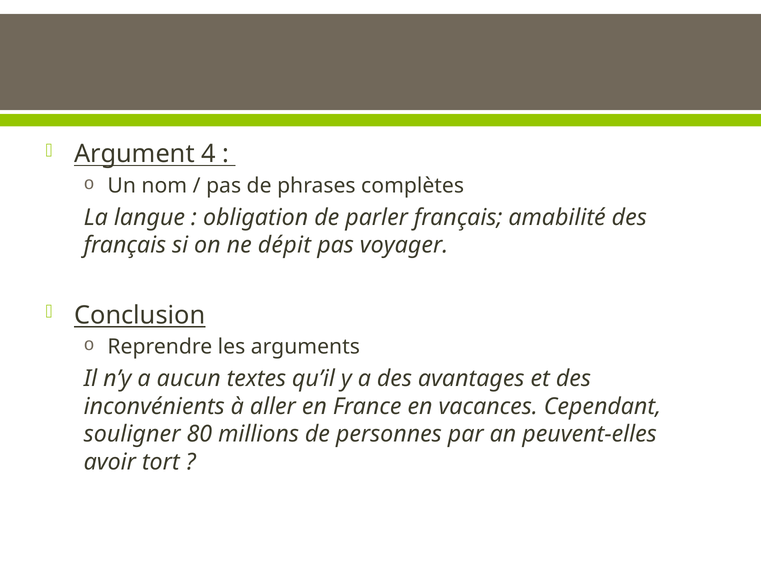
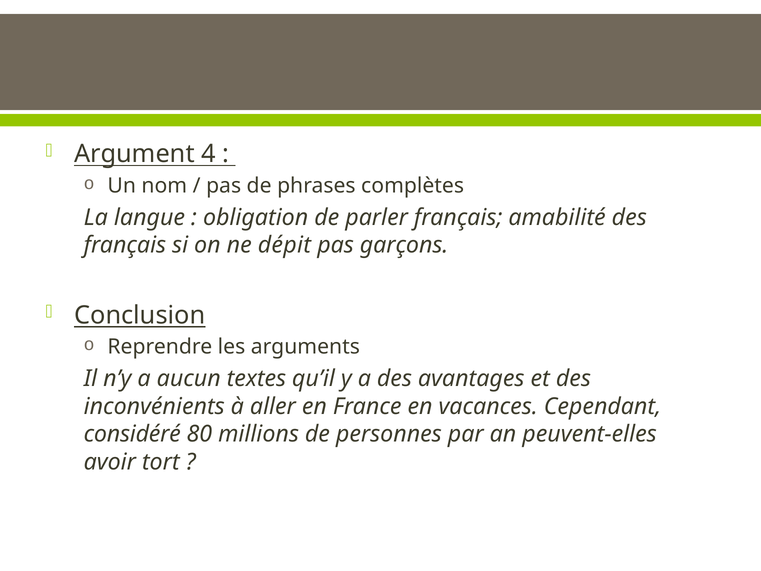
voyager: voyager -> garçons
souligner: souligner -> considéré
